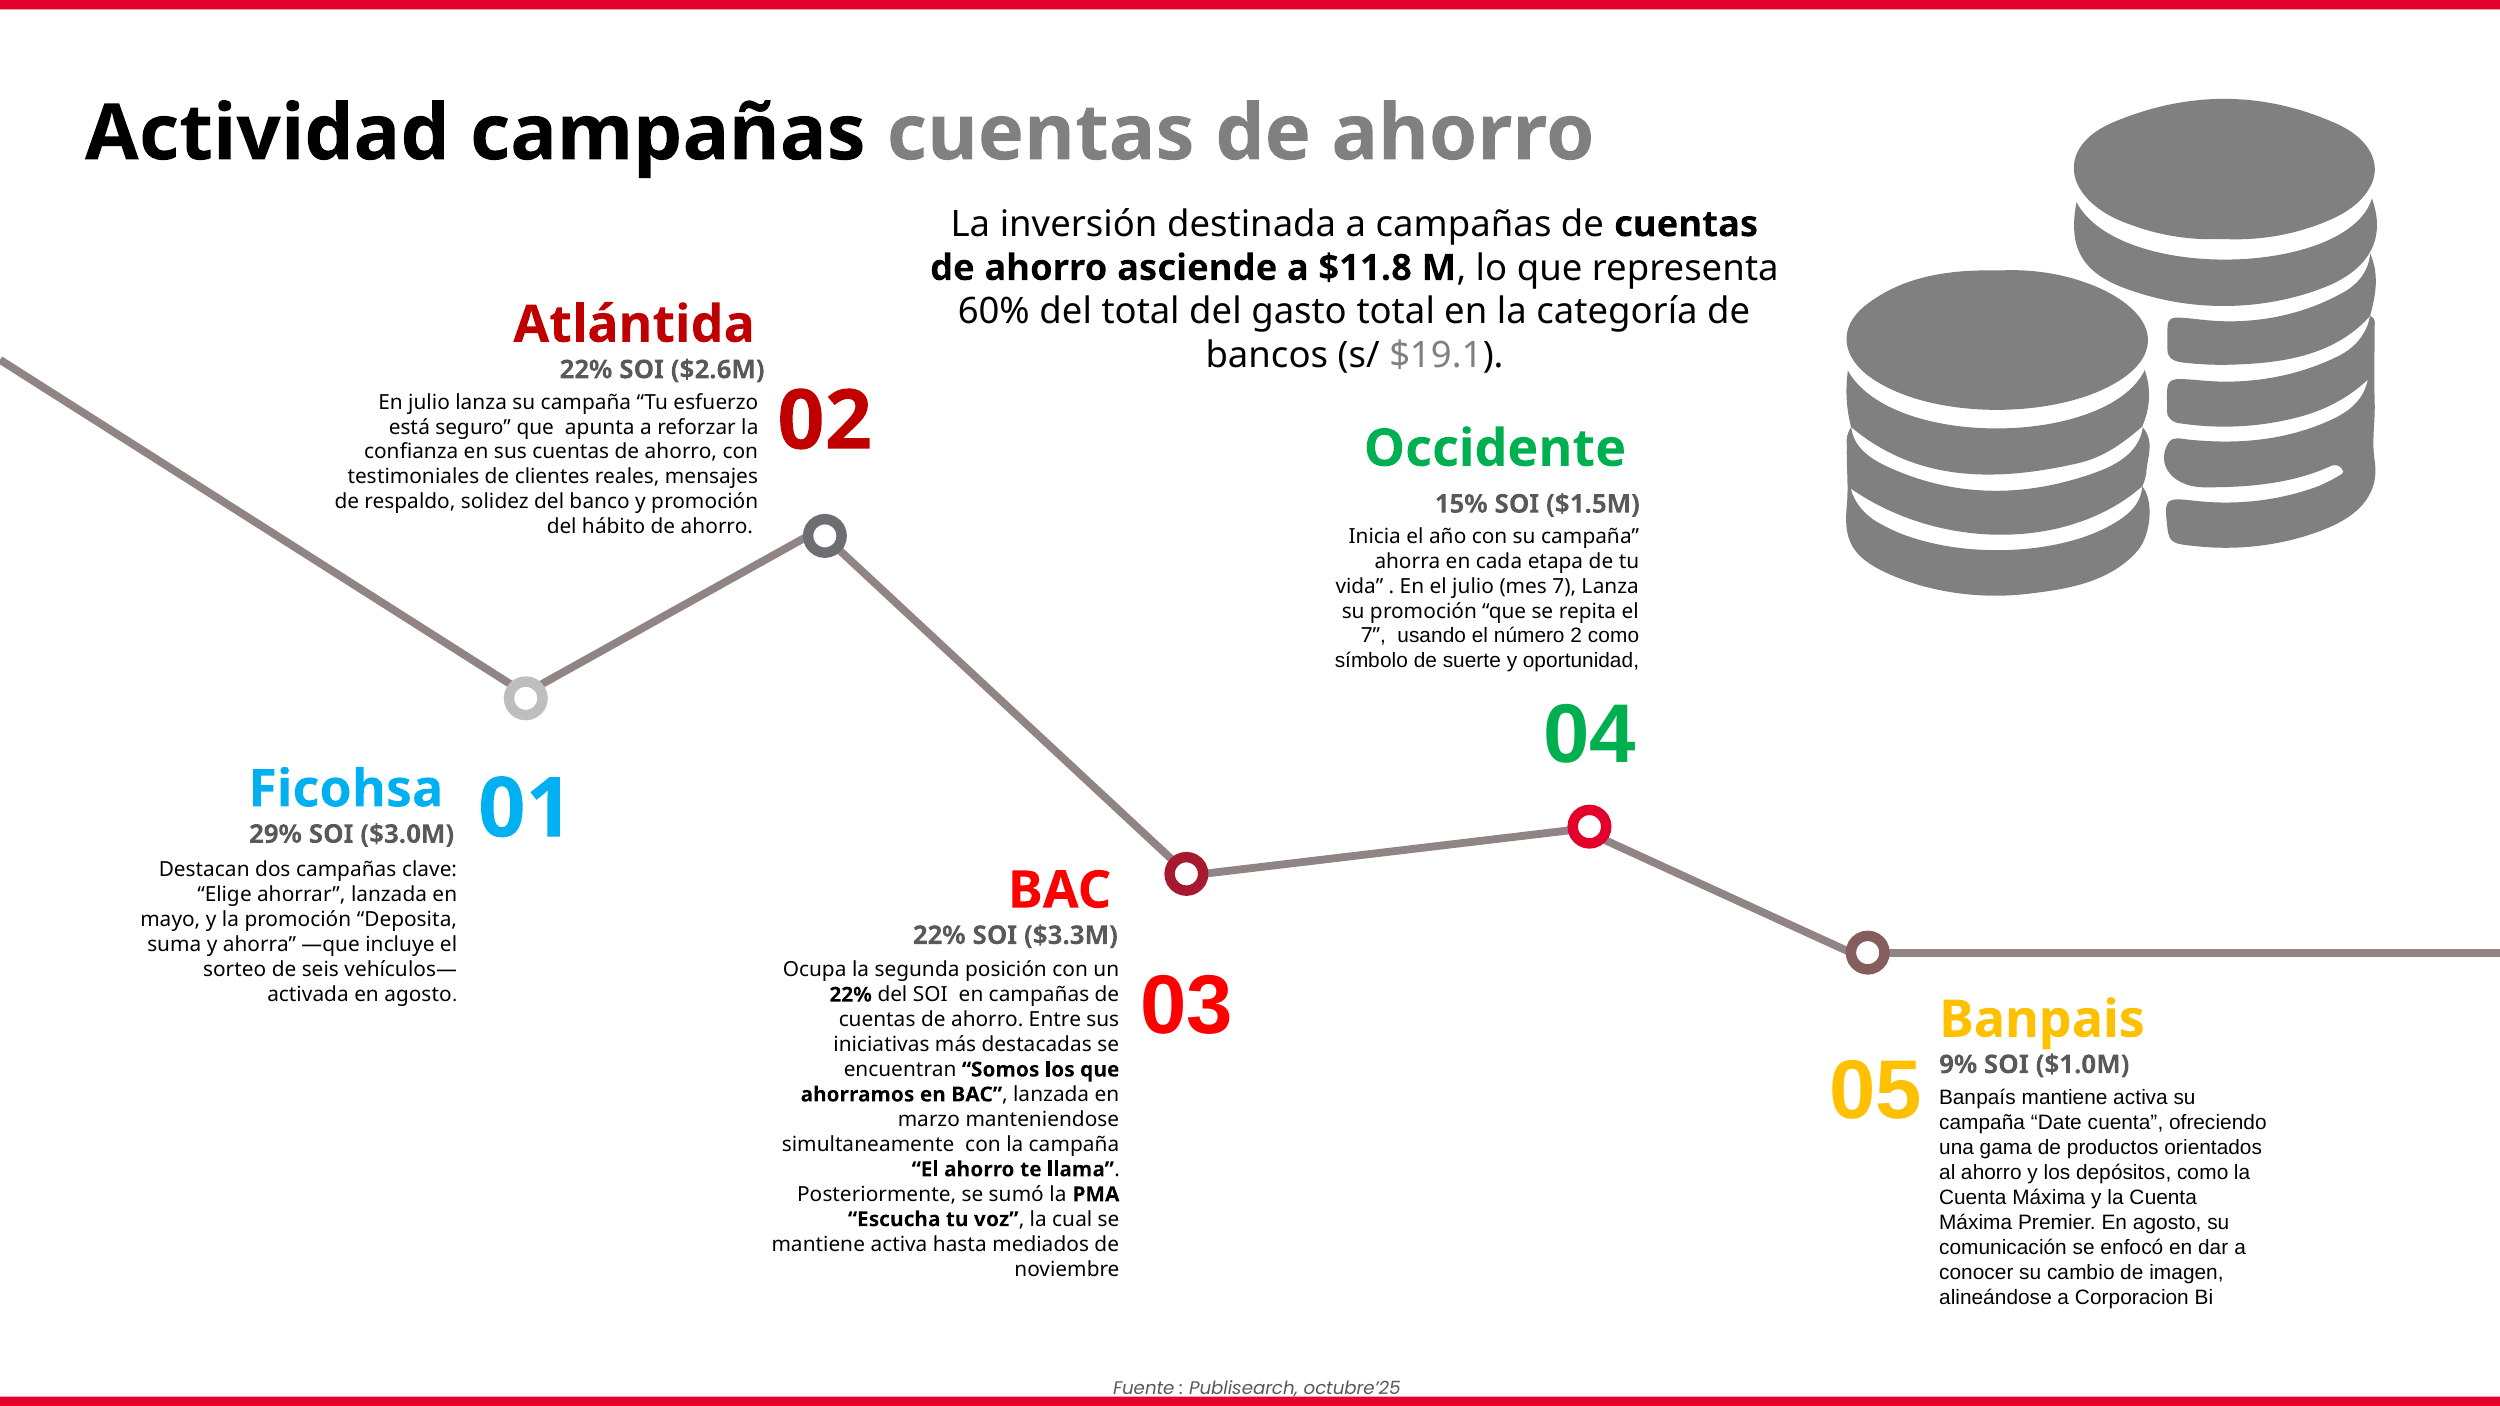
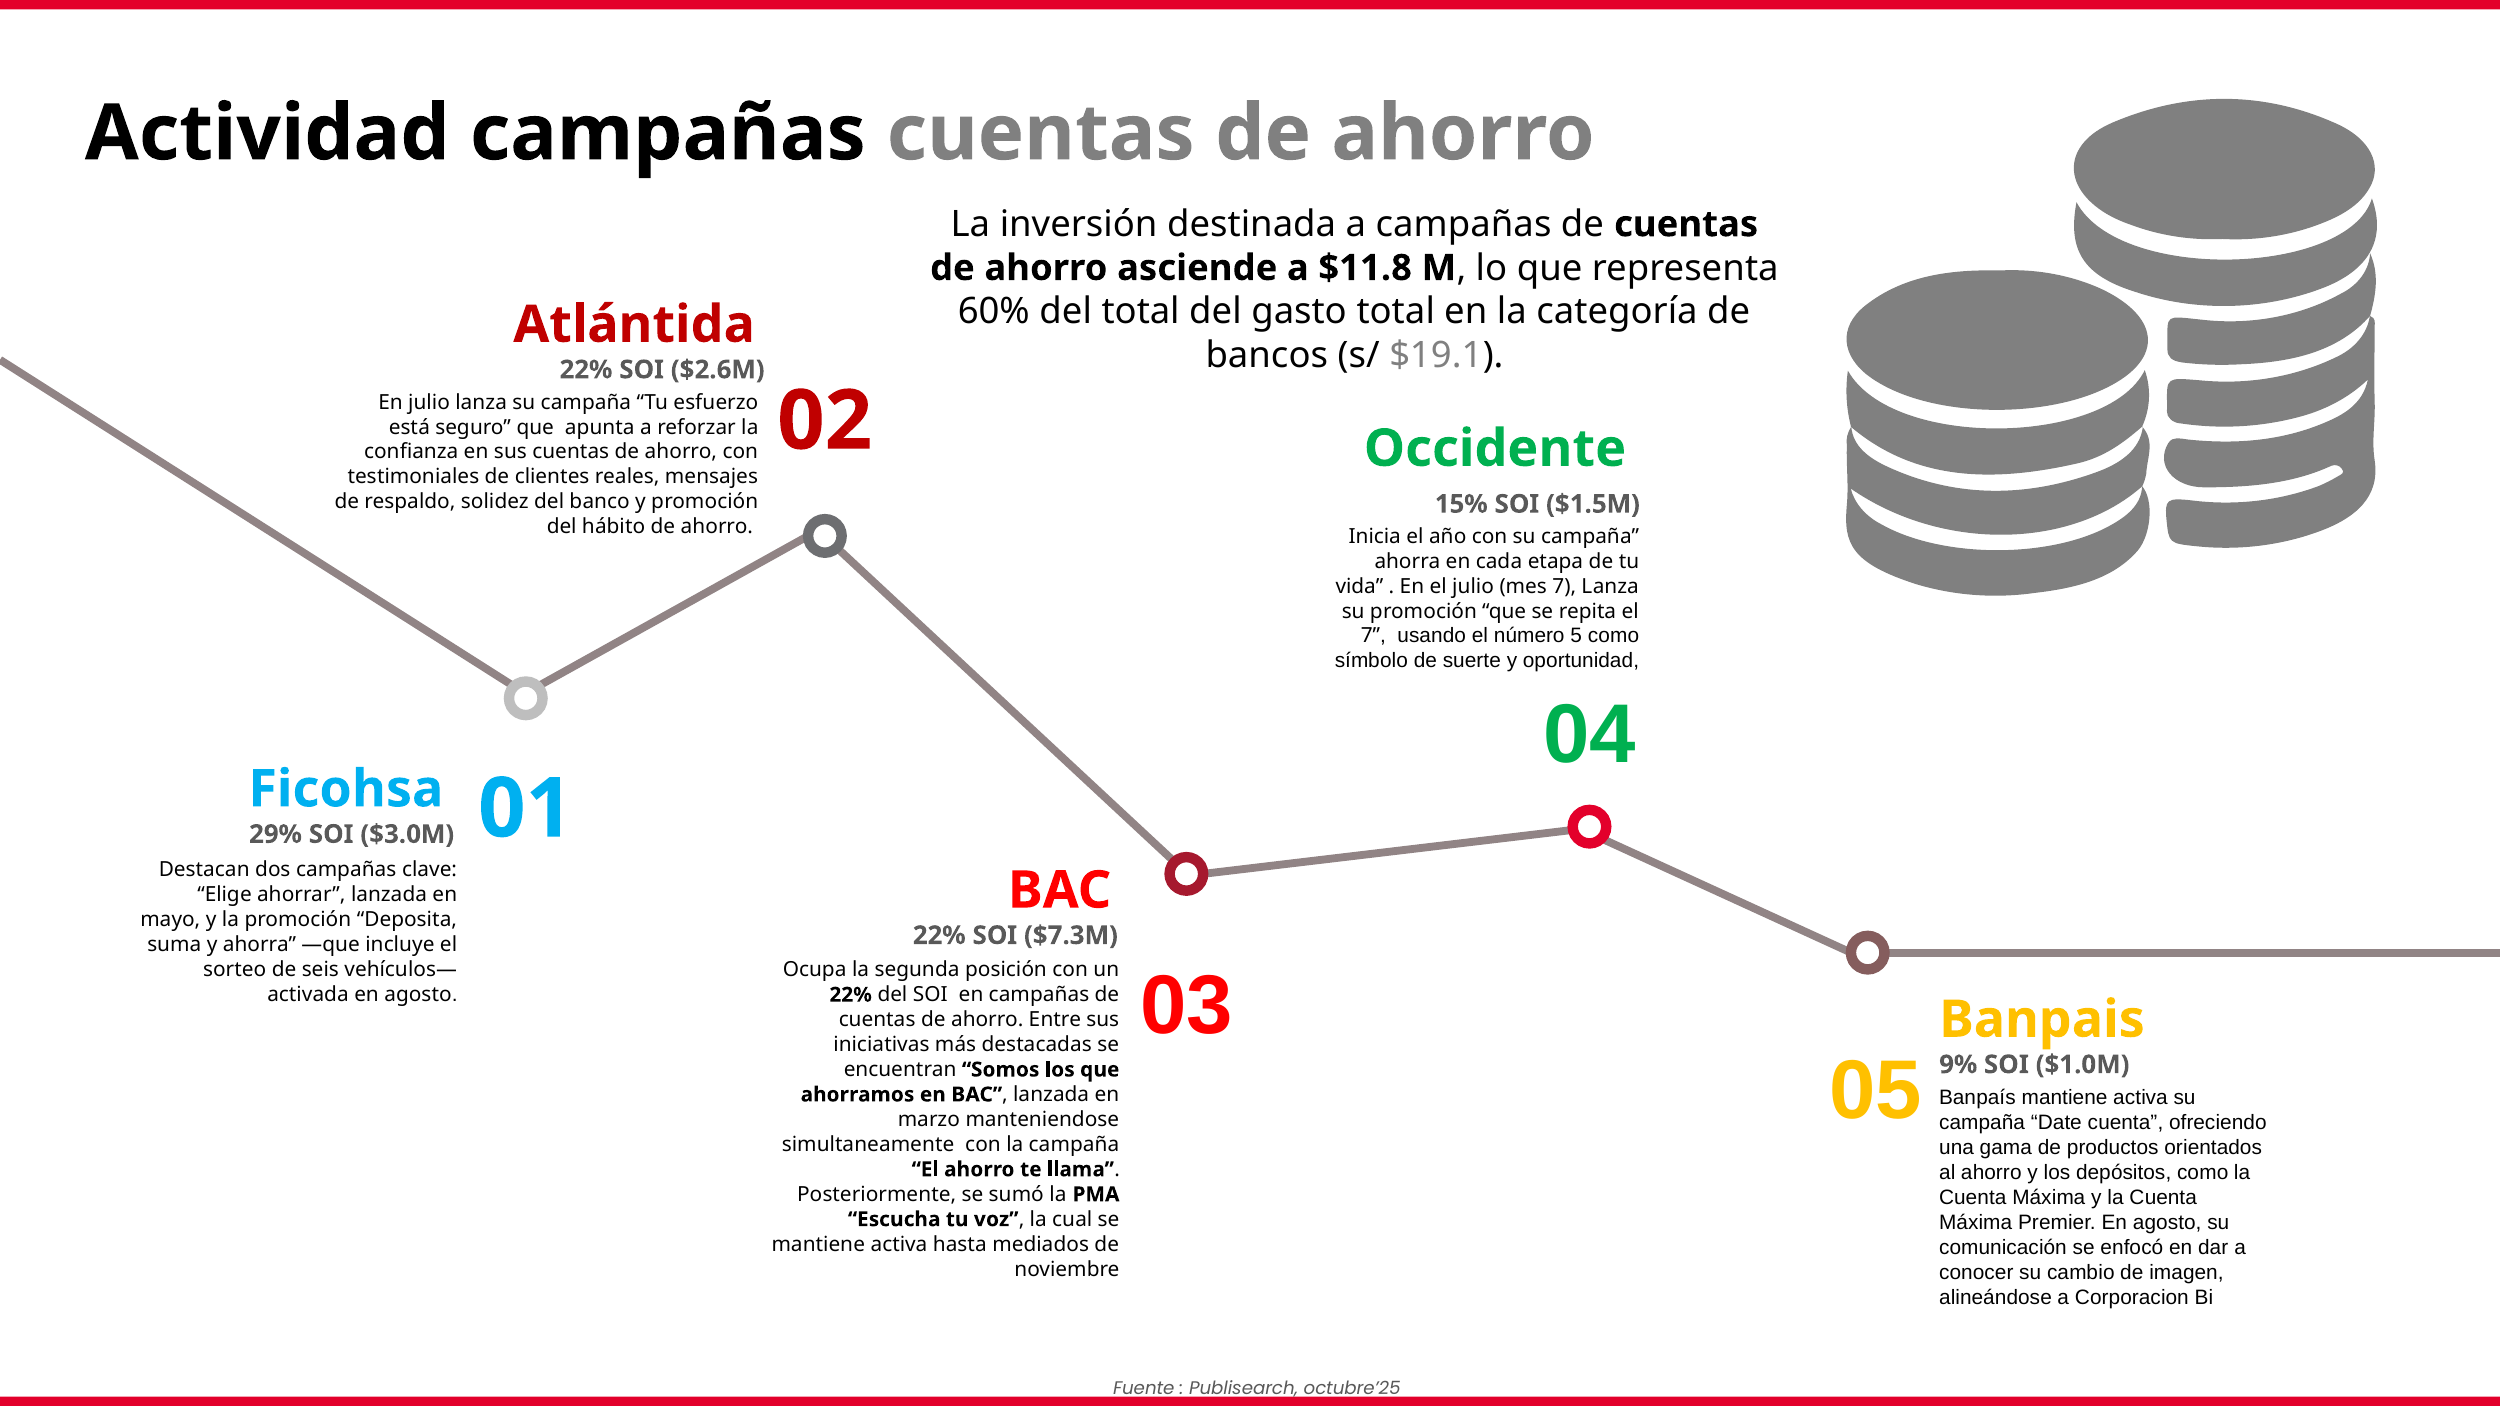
2: 2 -> 5
$3.3M: $3.3M -> $7.3M
